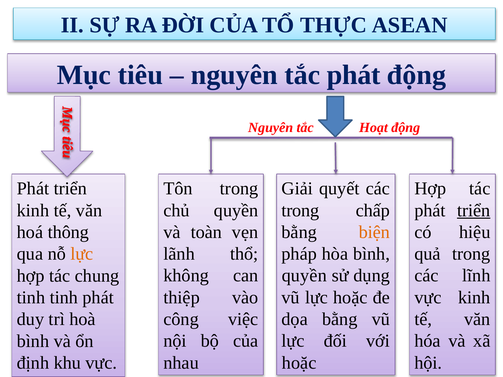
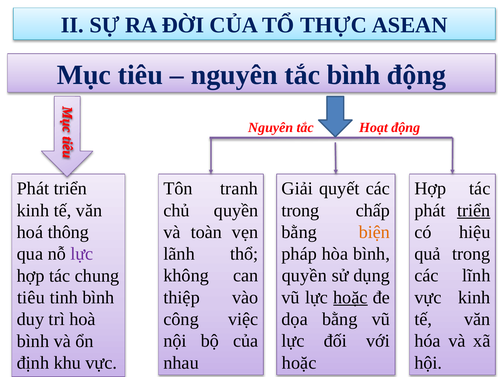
tắc phát: phát -> bình
Tôn trong: trong -> tranh
lực at (82, 254) colour: orange -> purple
hoặc at (350, 298) underline: none -> present
tinh at (31, 298): tinh -> tiêu
tinh phát: phát -> bình
